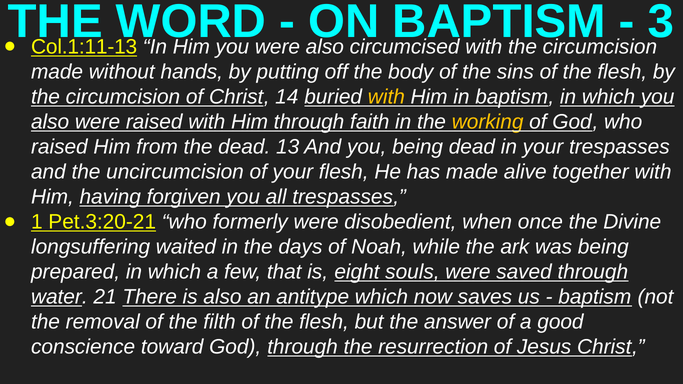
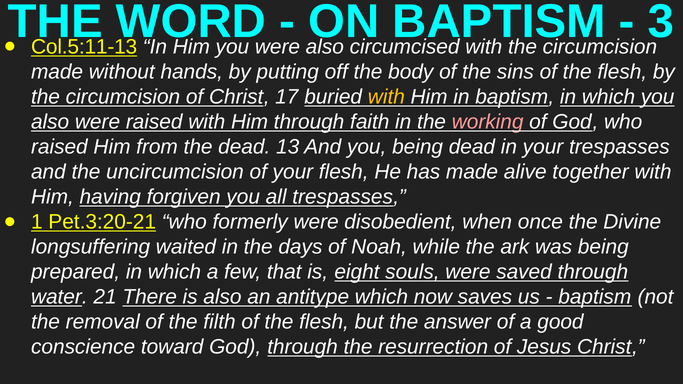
Col.1:11-13: Col.1:11-13 -> Col.5:11-13
14: 14 -> 17
working colour: yellow -> pink
